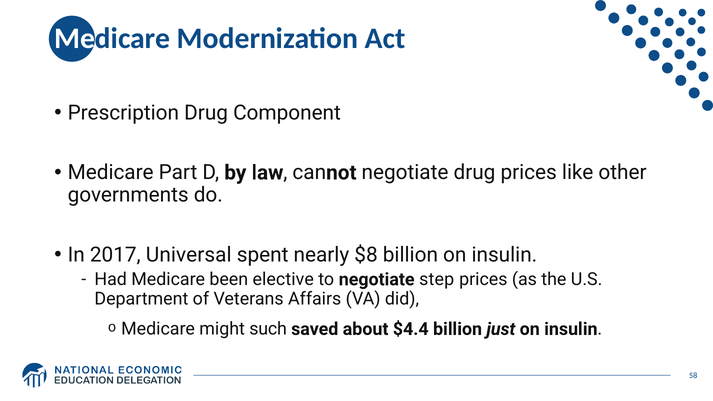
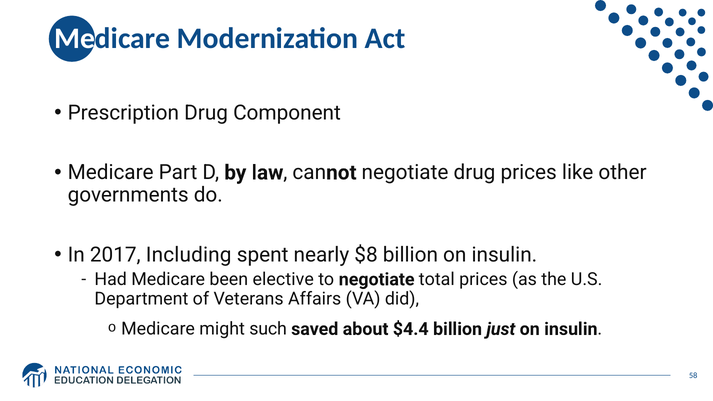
Universal: Universal -> Including
step: step -> total
